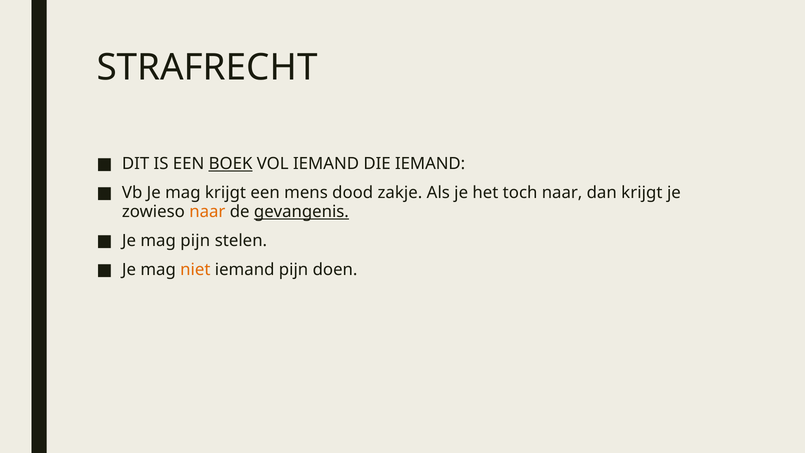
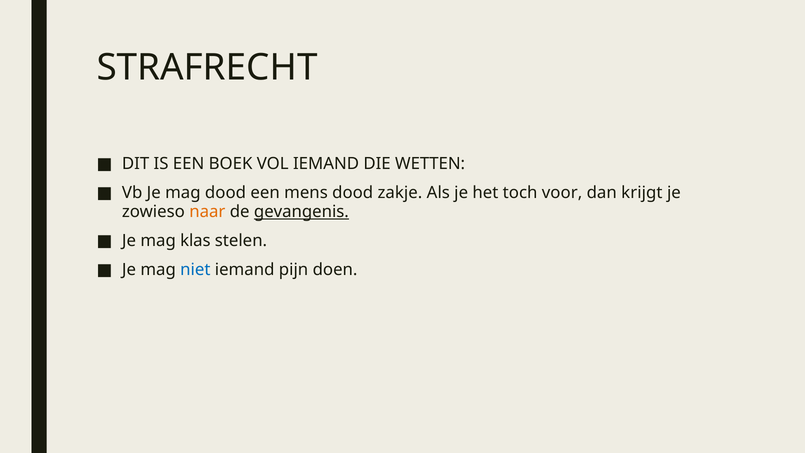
BOEK underline: present -> none
DIE IEMAND: IEMAND -> WETTEN
mag krijgt: krijgt -> dood
toch naar: naar -> voor
mag pijn: pijn -> klas
niet colour: orange -> blue
